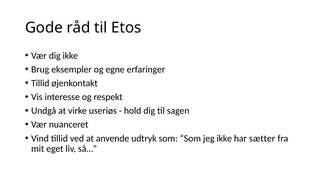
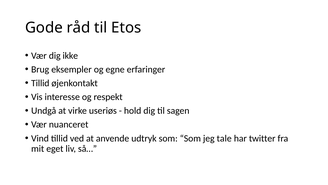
jeg ikke: ikke -> tale
sætter: sætter -> twitter
